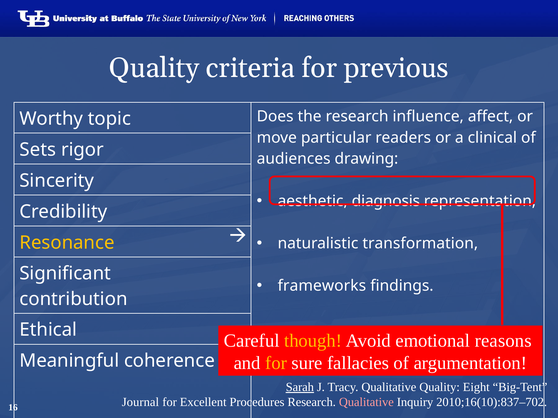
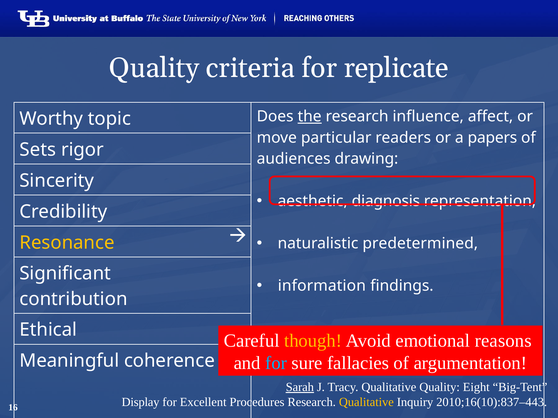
previous: previous -> replicate
the underline: none -> present
clinical: clinical -> papers
transformation: transformation -> predetermined
frameworks: frameworks -> information
for at (276, 363) colour: yellow -> light blue
Journal: Journal -> Display
Qualitative at (366, 403) colour: pink -> yellow
2010;16(10):837–702: 2010;16(10):837–702 -> 2010;16(10):837–443
